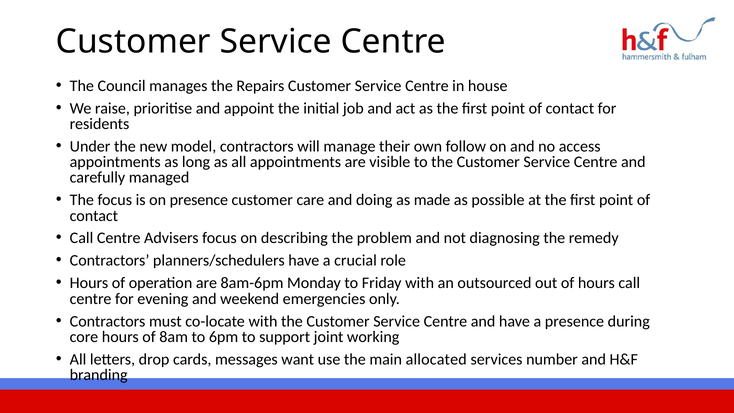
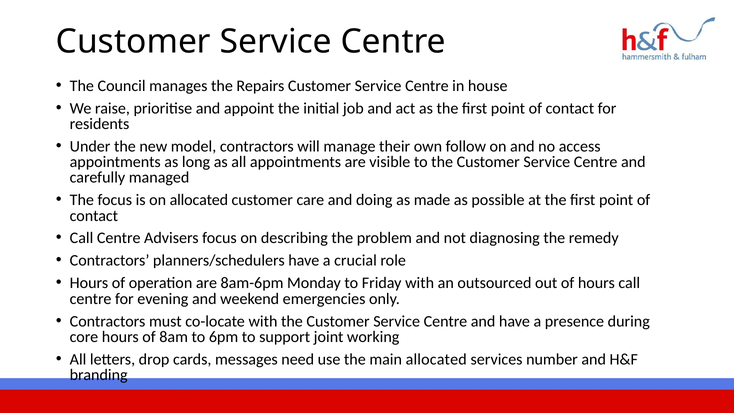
on presence: presence -> allocated
want: want -> need
